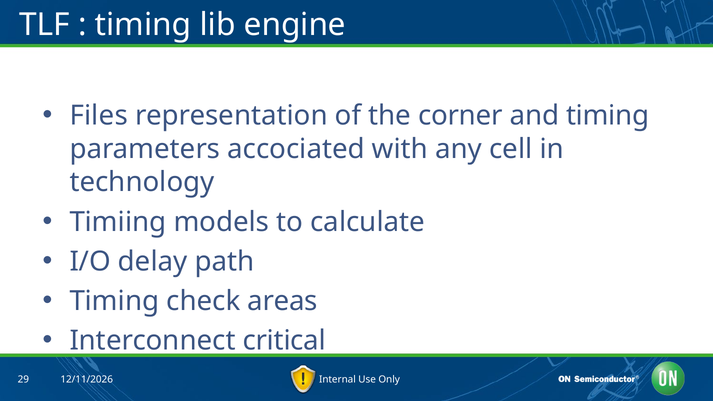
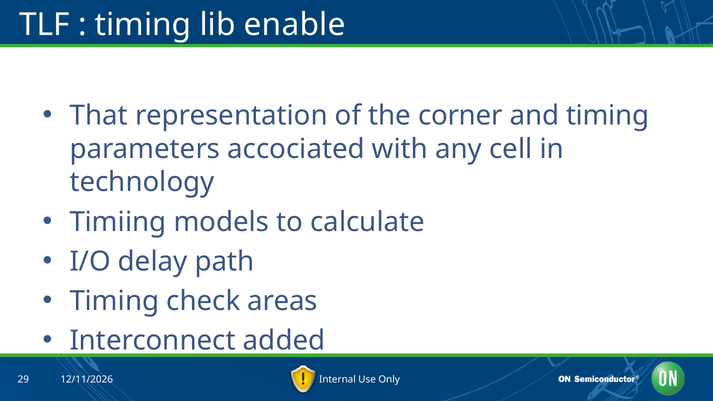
engine: engine -> enable
Files: Files -> That
critical: critical -> added
